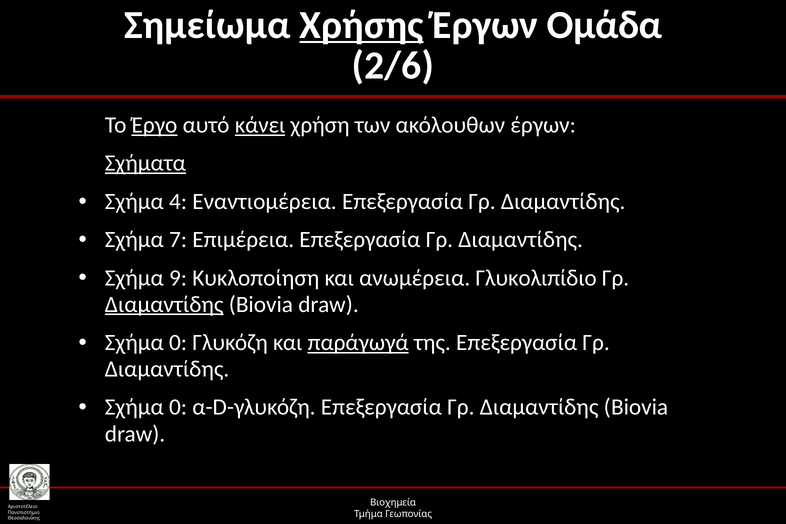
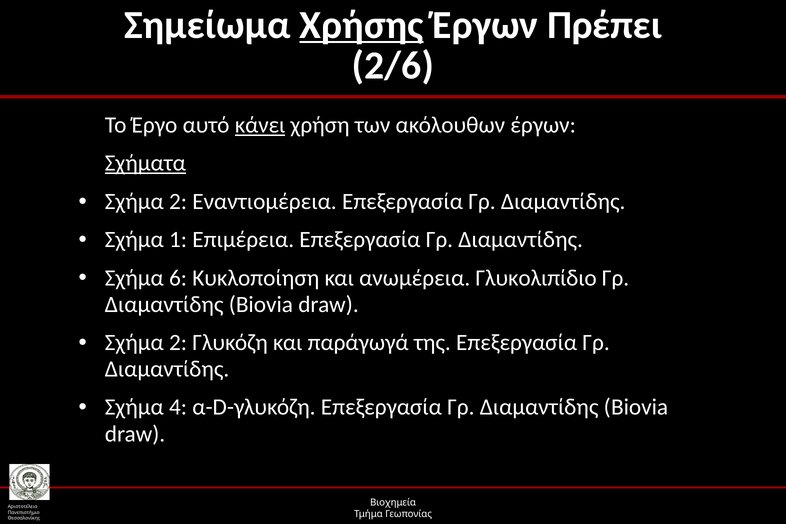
Ομάδα: Ομάδα -> Πρέπει
Έργο underline: present -> none
4 at (178, 201): 4 -> 2
7: 7 -> 1
9: 9 -> 6
Διαμαντίδης at (164, 304) underline: present -> none
0 at (178, 343): 0 -> 2
παράγωγά underline: present -> none
0 at (178, 407): 0 -> 4
